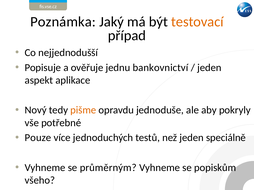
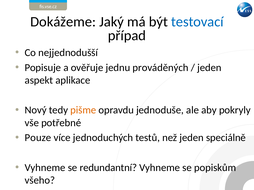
Poznámka: Poznámka -> Dokážeme
testovací colour: orange -> blue
bankovnictví: bankovnictví -> prováděných
průměrným: průměrným -> redundantní
